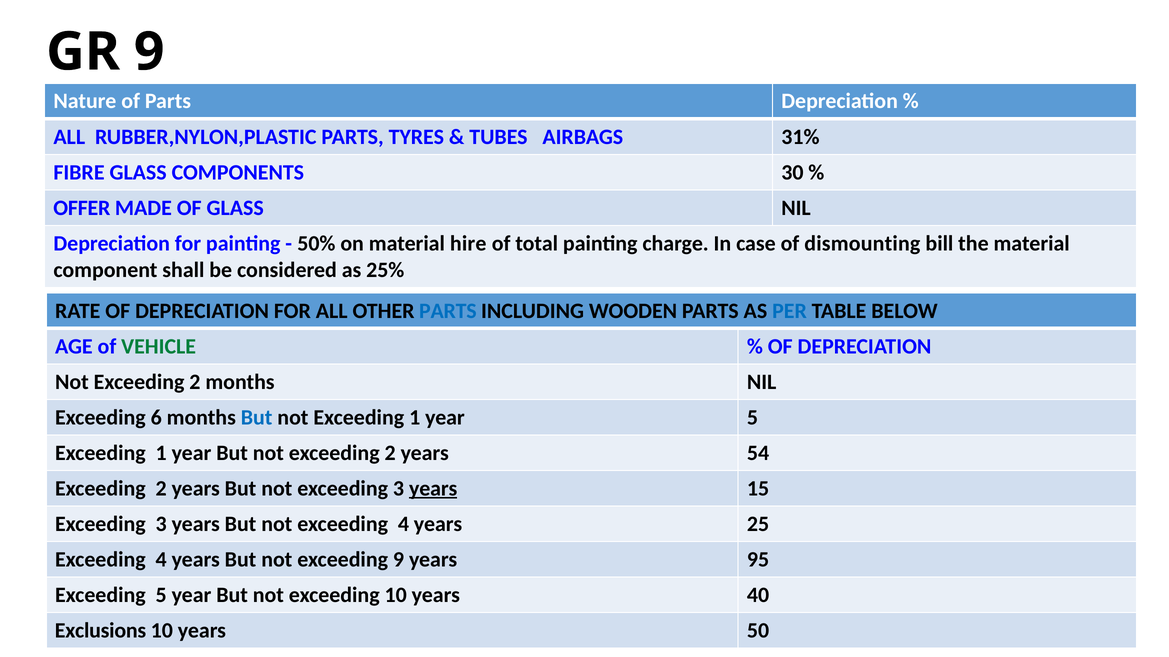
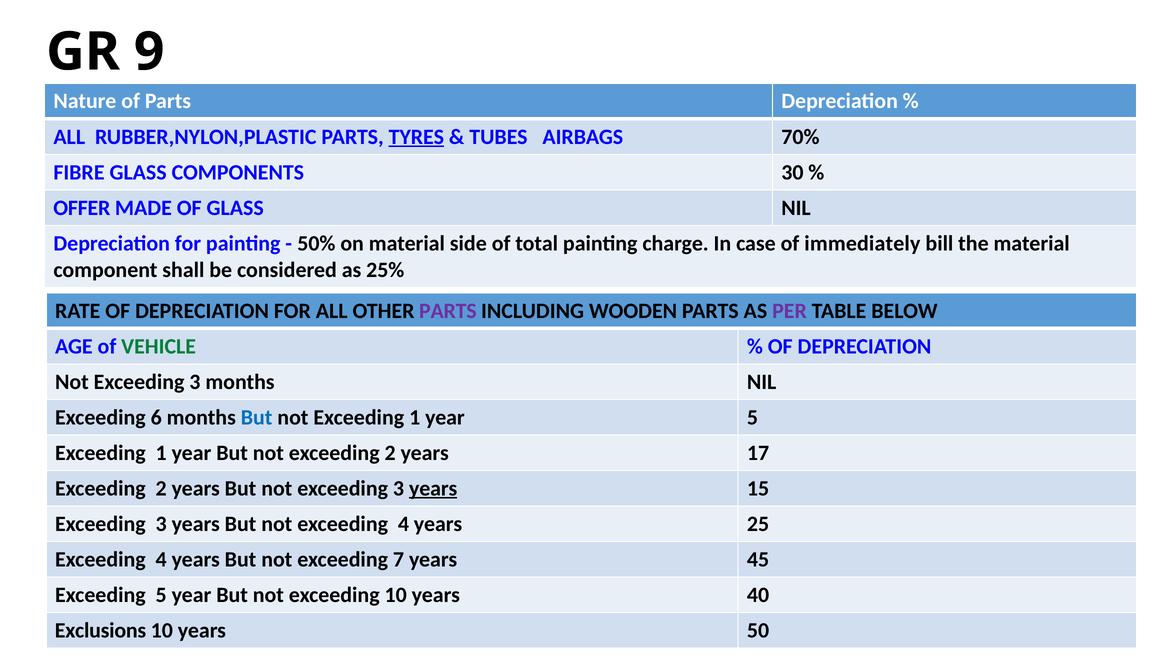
TYRES underline: none -> present
31%: 31% -> 70%
hire: hire -> side
dismounting: dismounting -> immediately
PARTS at (448, 311) colour: blue -> purple
PER colour: blue -> purple
2 at (195, 382): 2 -> 3
54: 54 -> 17
exceeding 9: 9 -> 7
95: 95 -> 45
